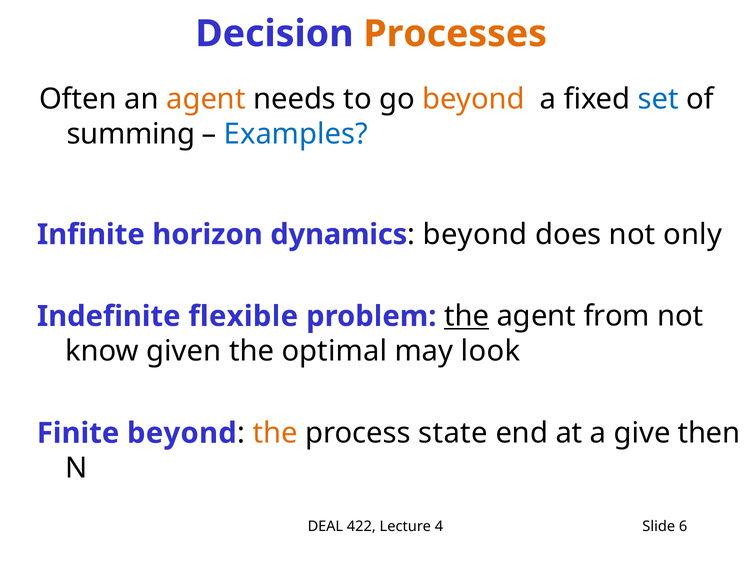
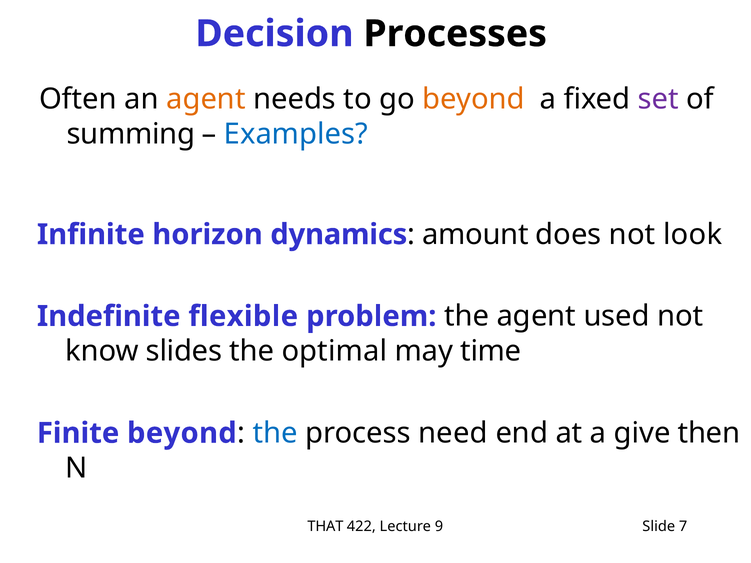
Processes colour: orange -> black
set colour: blue -> purple
beyond at (475, 235): beyond -> amount
only: only -> look
the at (467, 316) underline: present -> none
from: from -> used
given: given -> slides
look: look -> time
the at (275, 433) colour: orange -> blue
state: state -> need
DEAL: DEAL -> THAT
4: 4 -> 9
6: 6 -> 7
